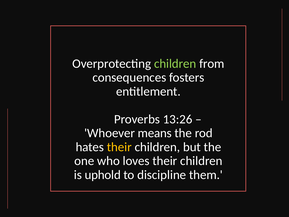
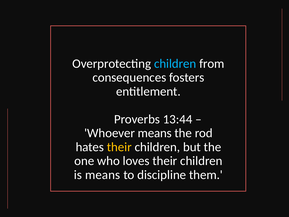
children at (175, 64) colour: light green -> light blue
13:26: 13:26 -> 13:44
is uphold: uphold -> means
